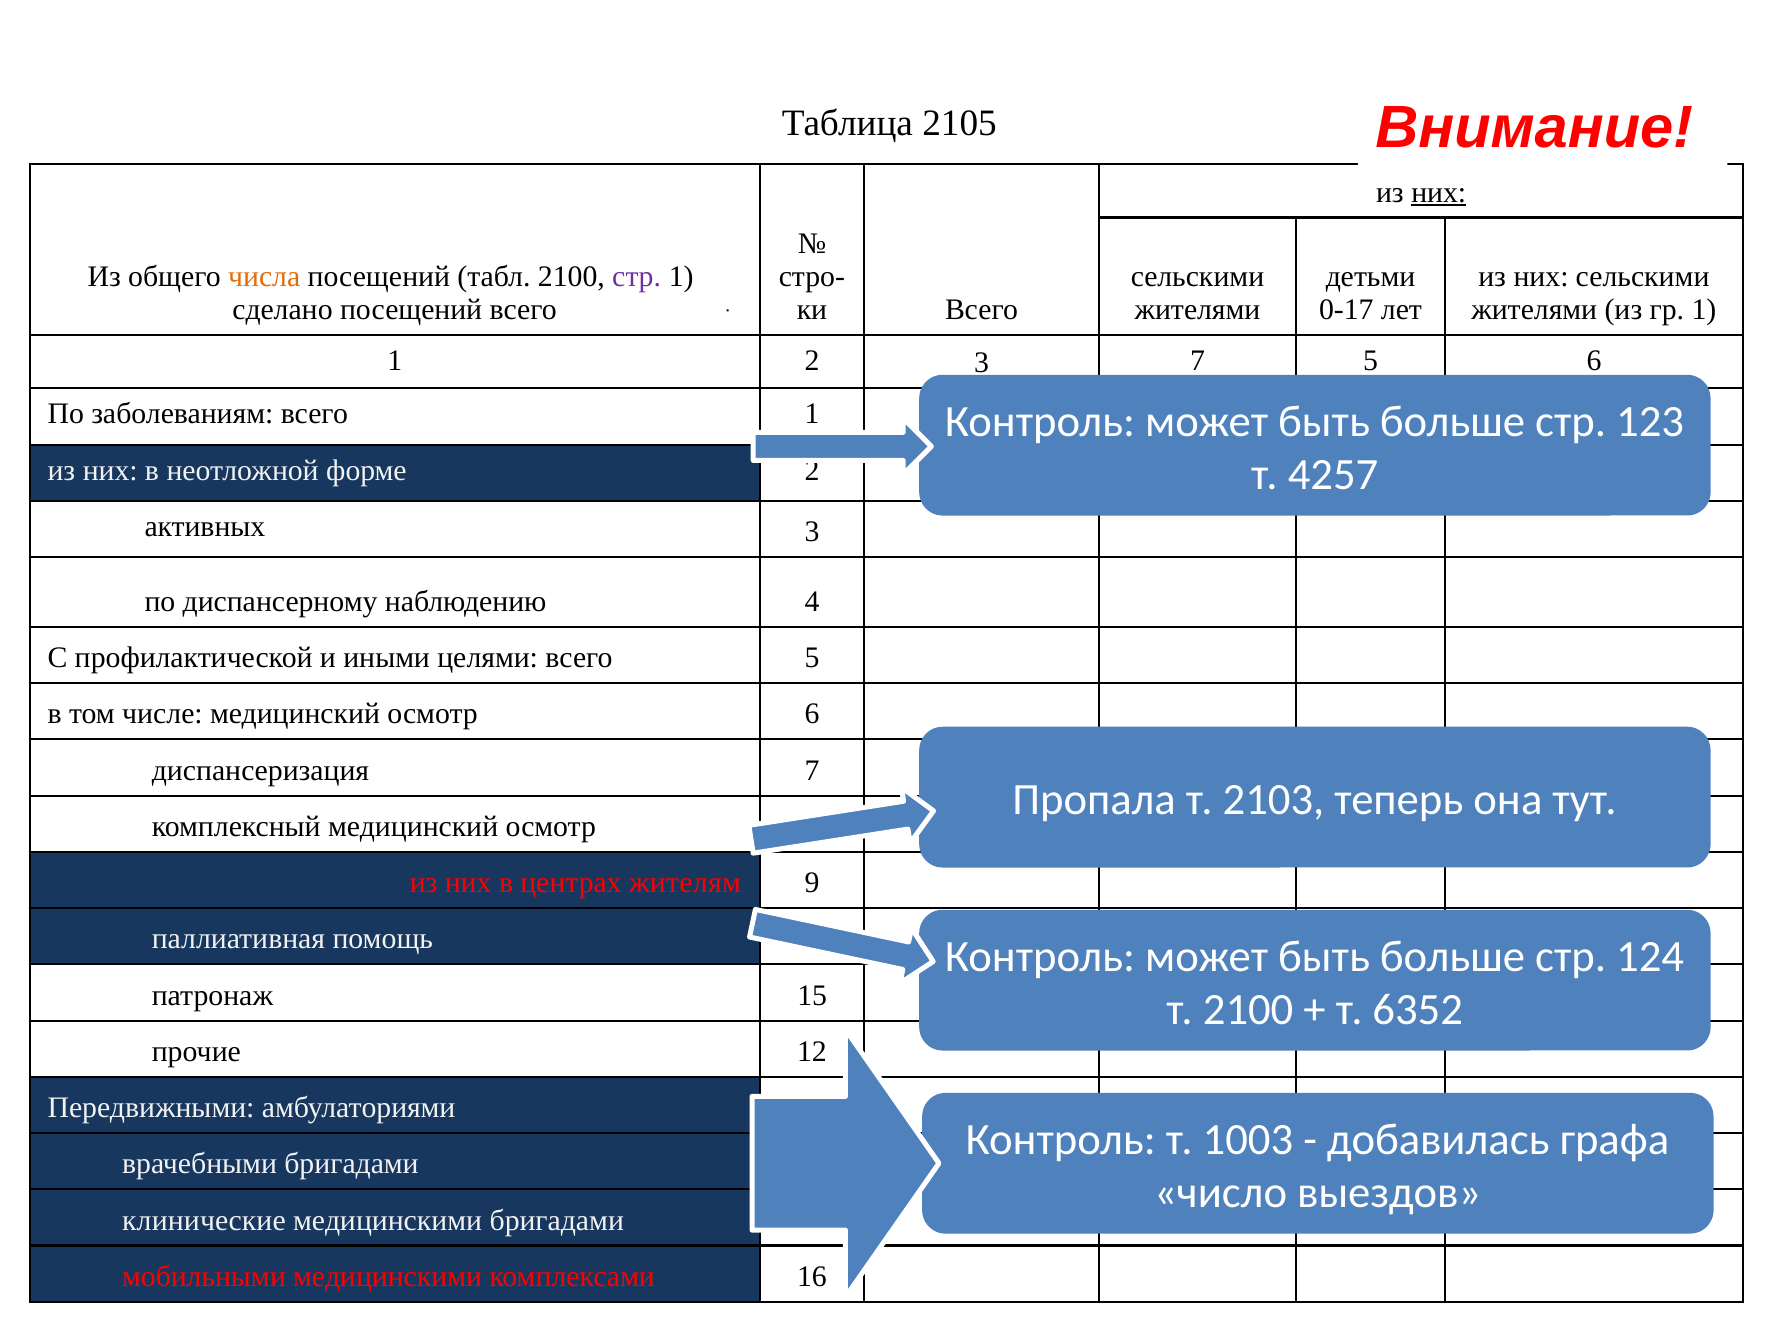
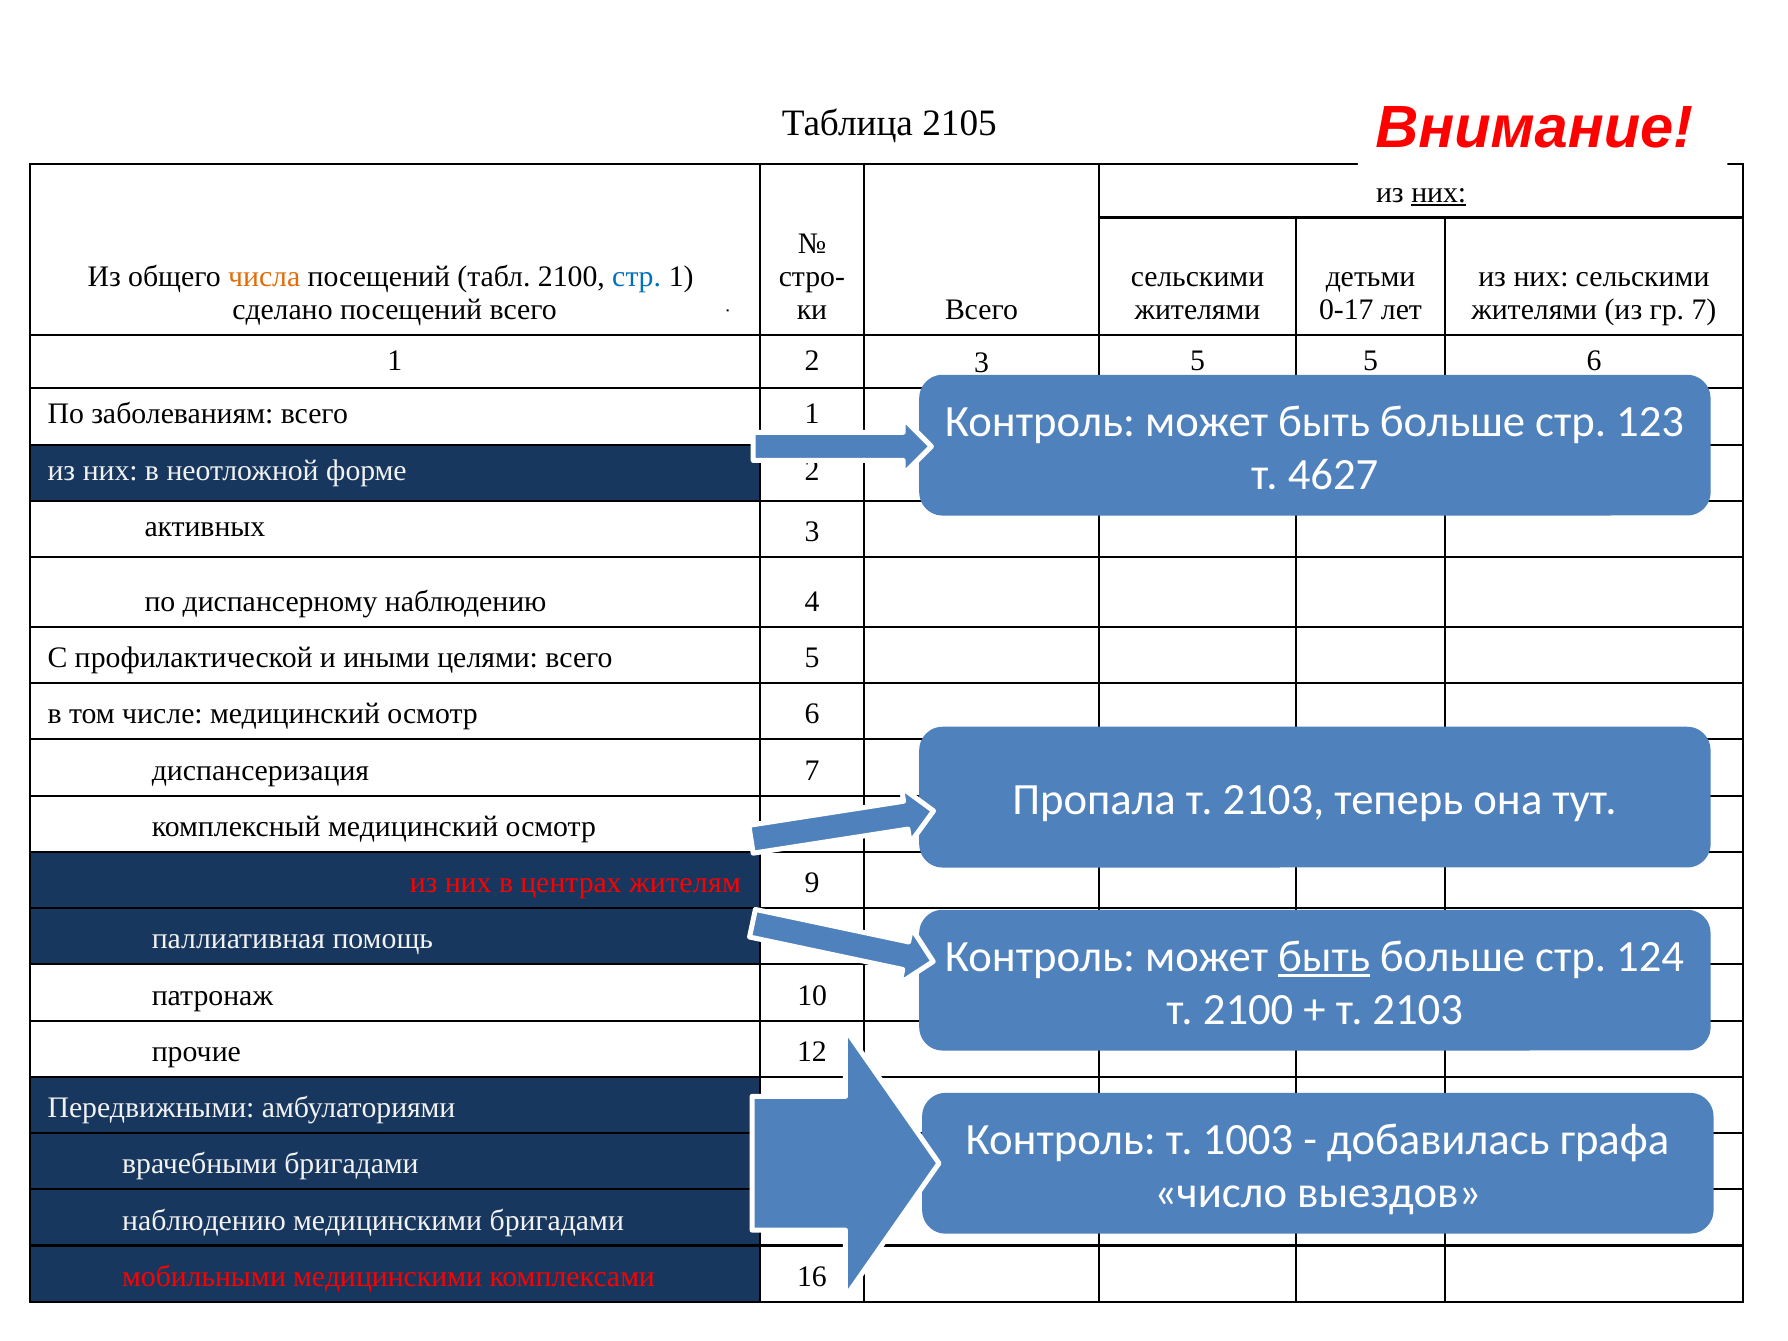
стр at (637, 276) colour: purple -> blue
гр 1: 1 -> 7
7 at (1198, 360): 7 -> 5
4257: 4257 -> 4627
быть at (1324, 956) underline: none -> present
патронаж 15: 15 -> 10
6352 at (1418, 1010): 6352 -> 2103
клинические at (204, 1220): клинические -> наблюдению
